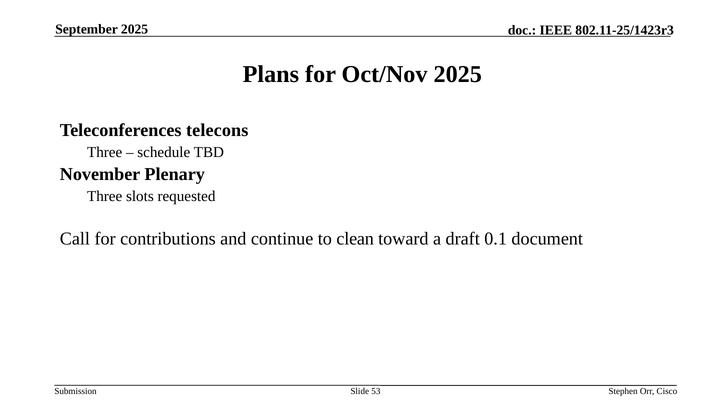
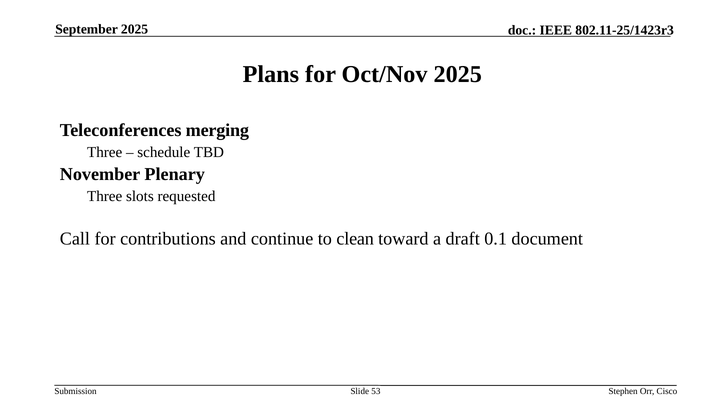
telecons: telecons -> merging
